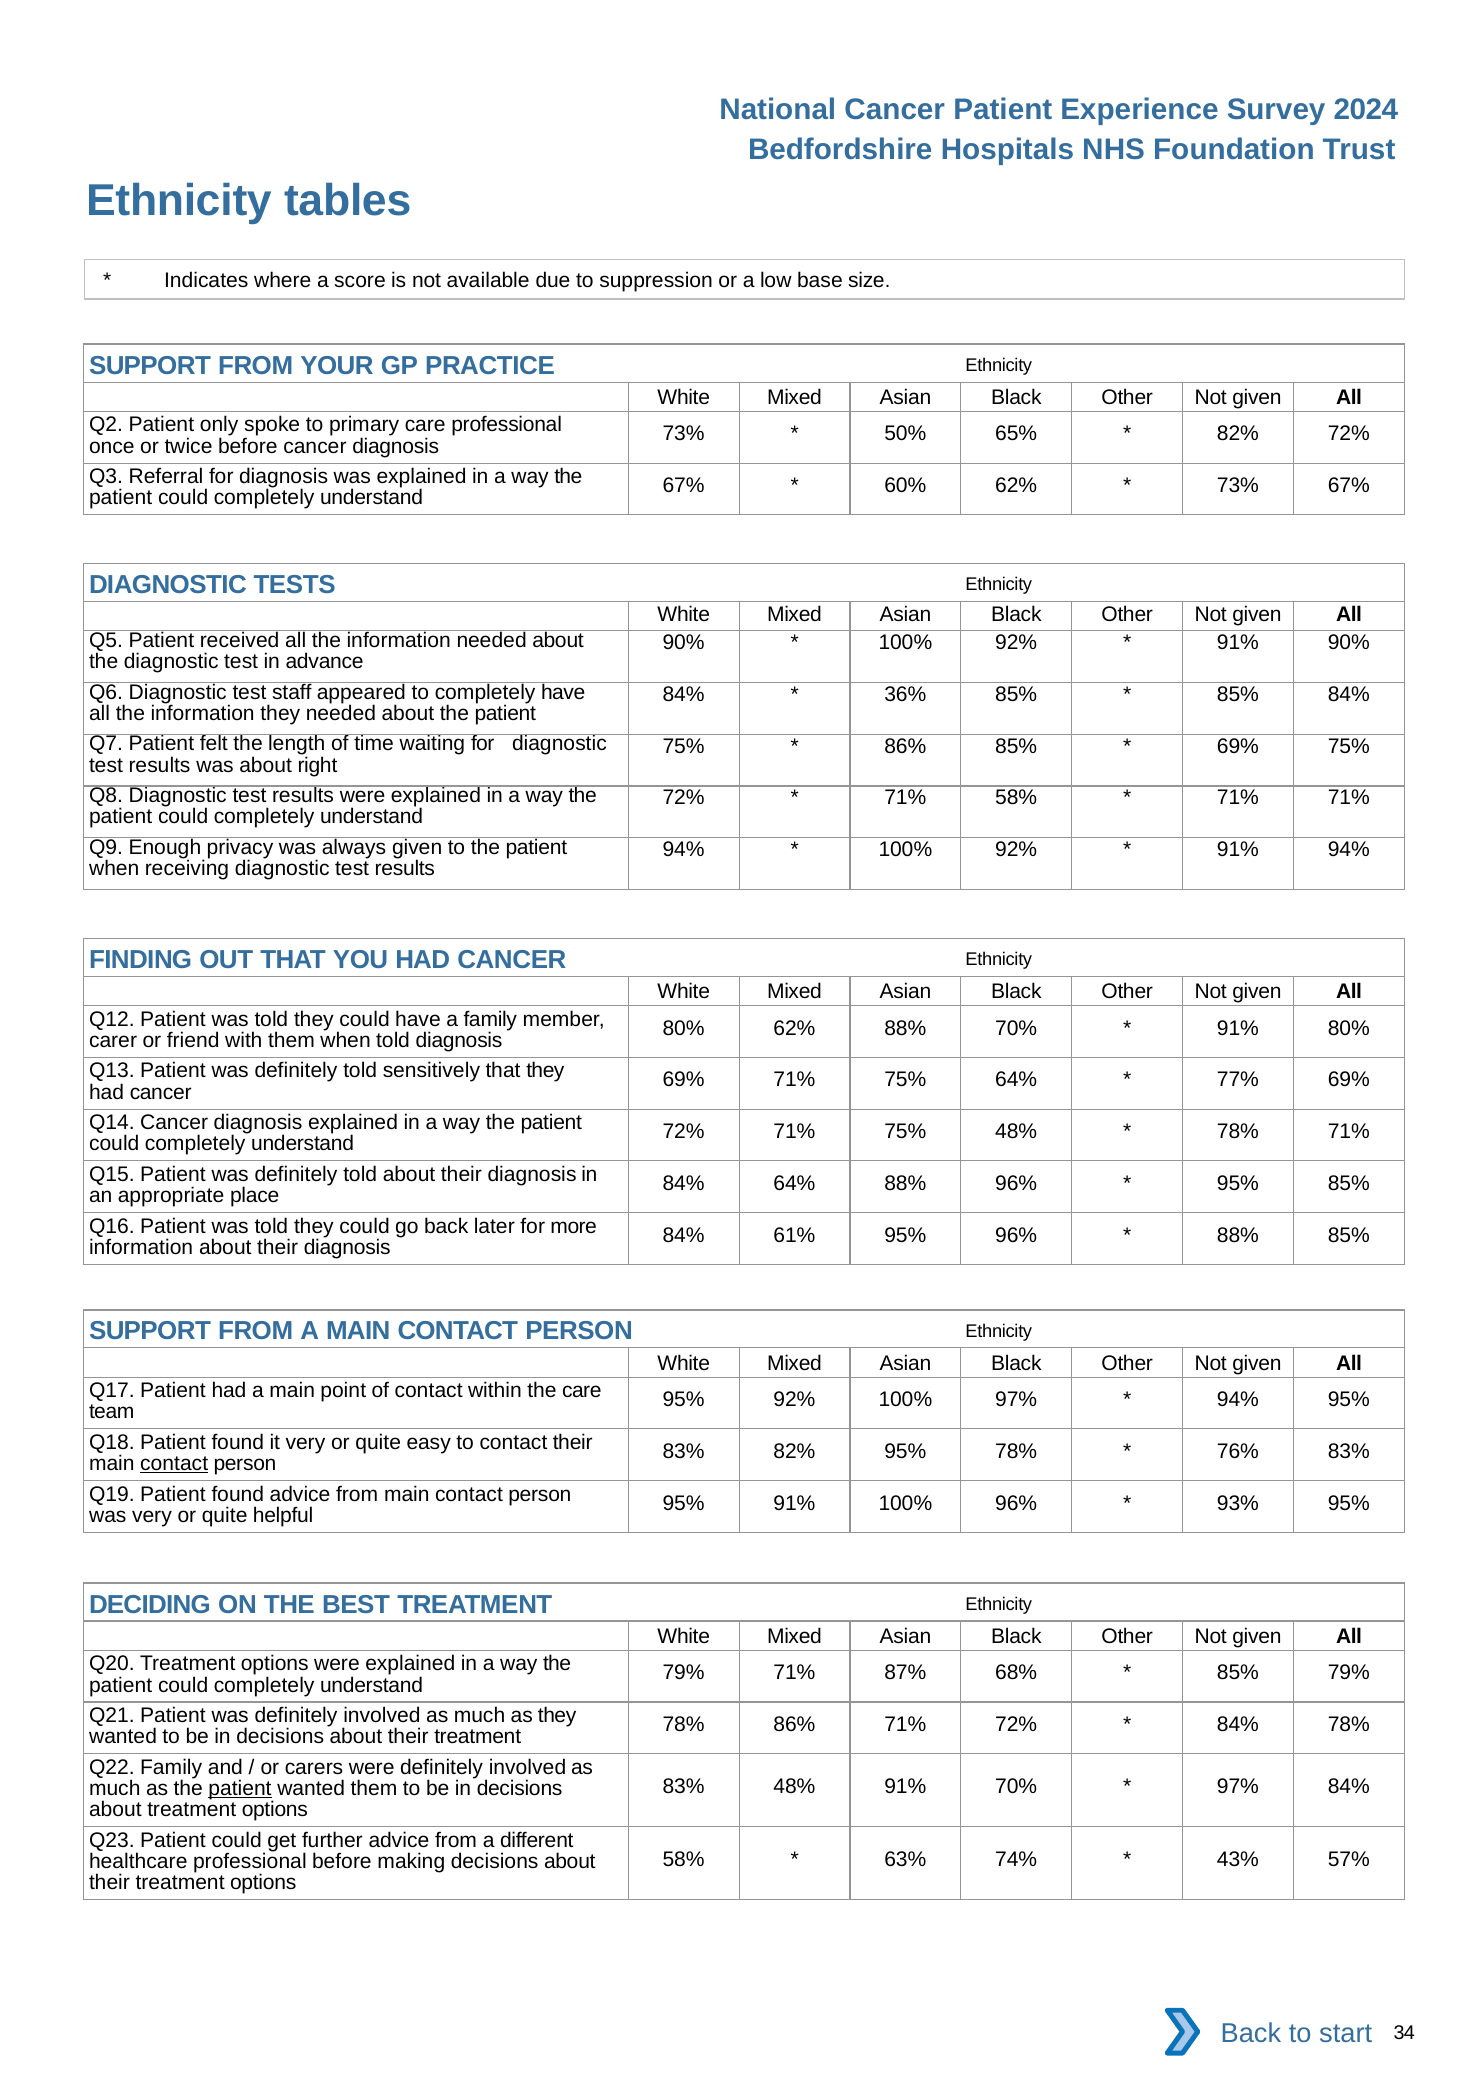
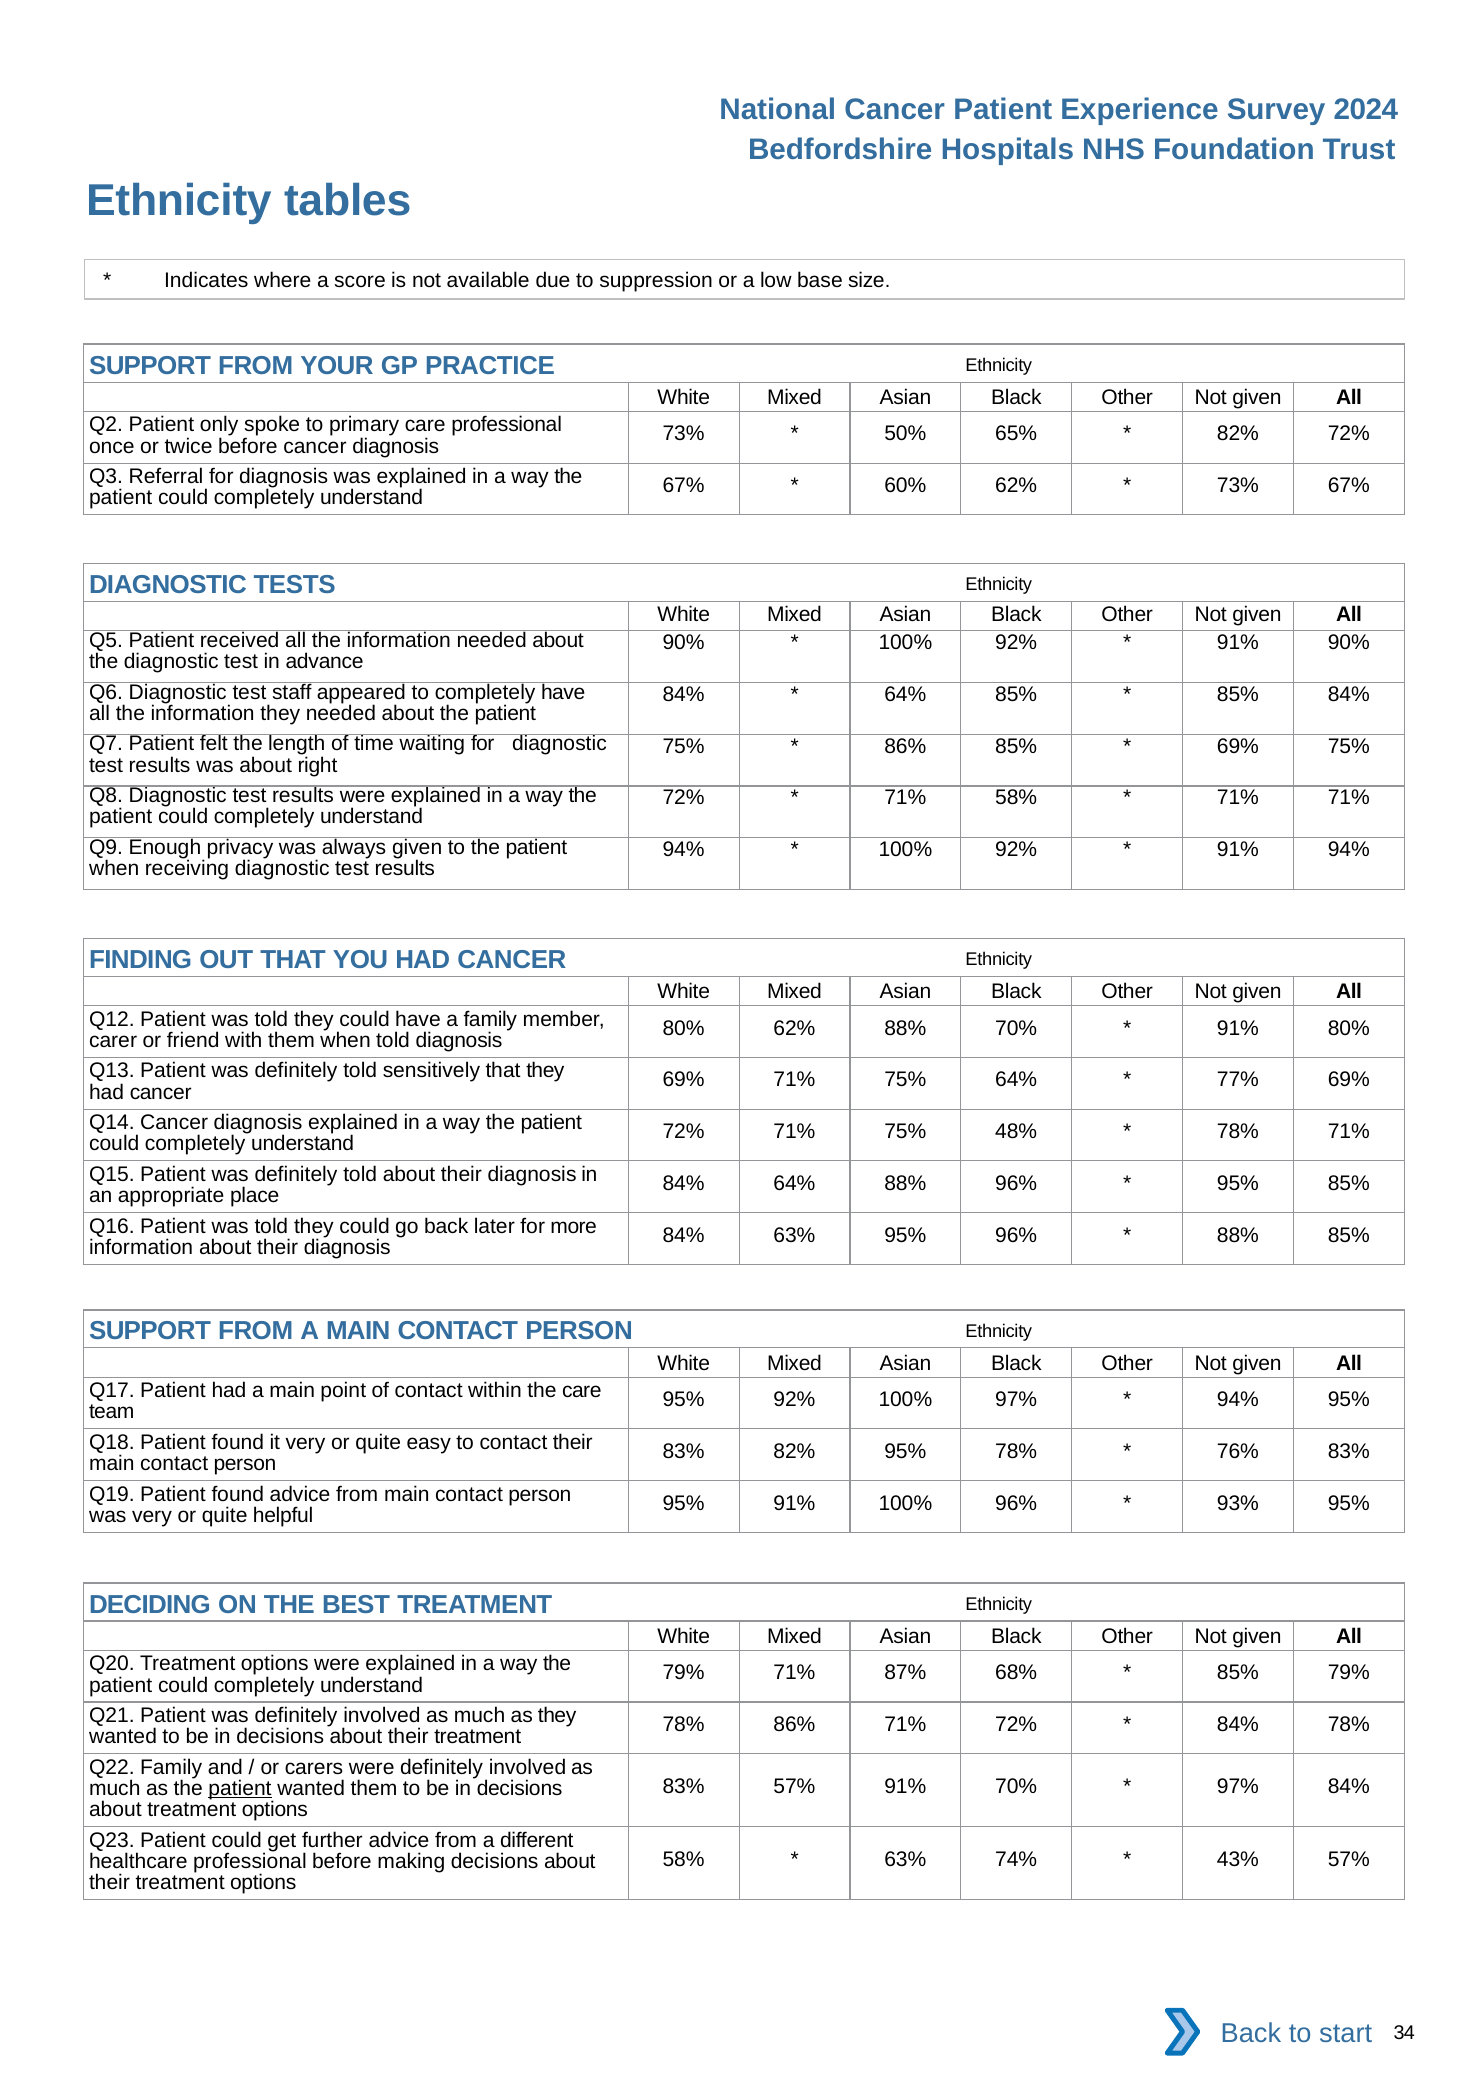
36% at (905, 694): 36% -> 64%
84% 61%: 61% -> 63%
contact at (174, 1463) underline: present -> none
83% 48%: 48% -> 57%
